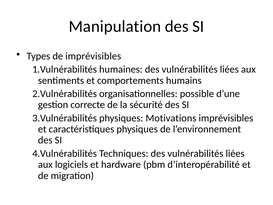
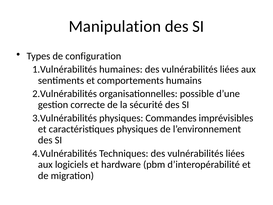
de imprévisibles: imprévisibles -> configuration
Motivations: Motivations -> Commandes
